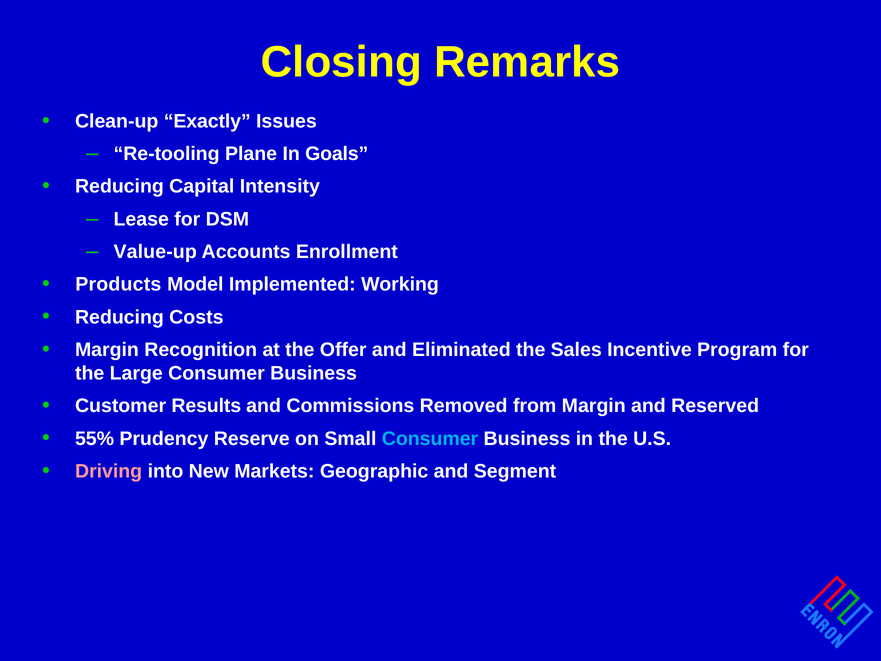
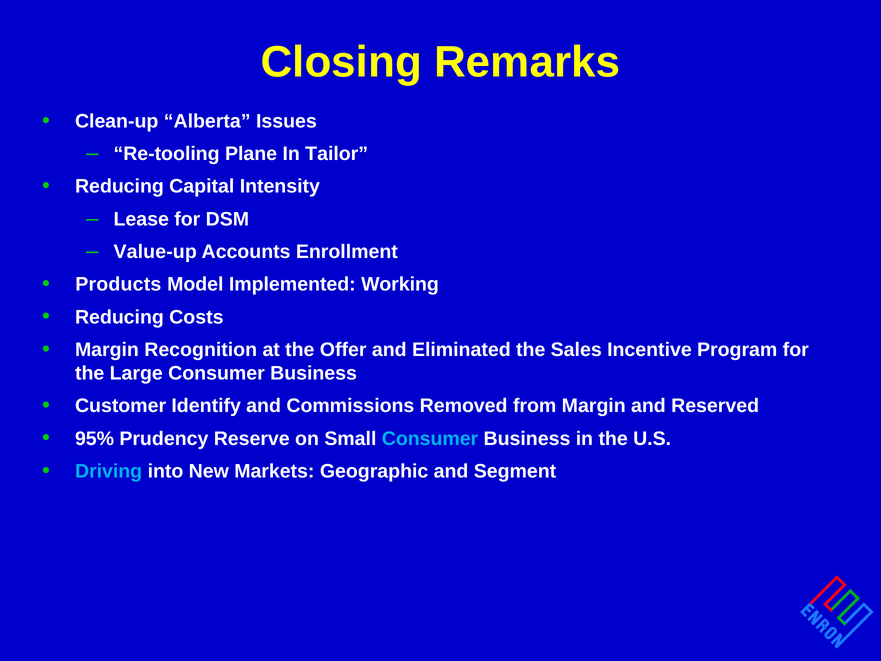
Exactly: Exactly -> Alberta
Goals: Goals -> Tailor
Results: Results -> Identify
55%: 55% -> 95%
Driving colour: pink -> light blue
